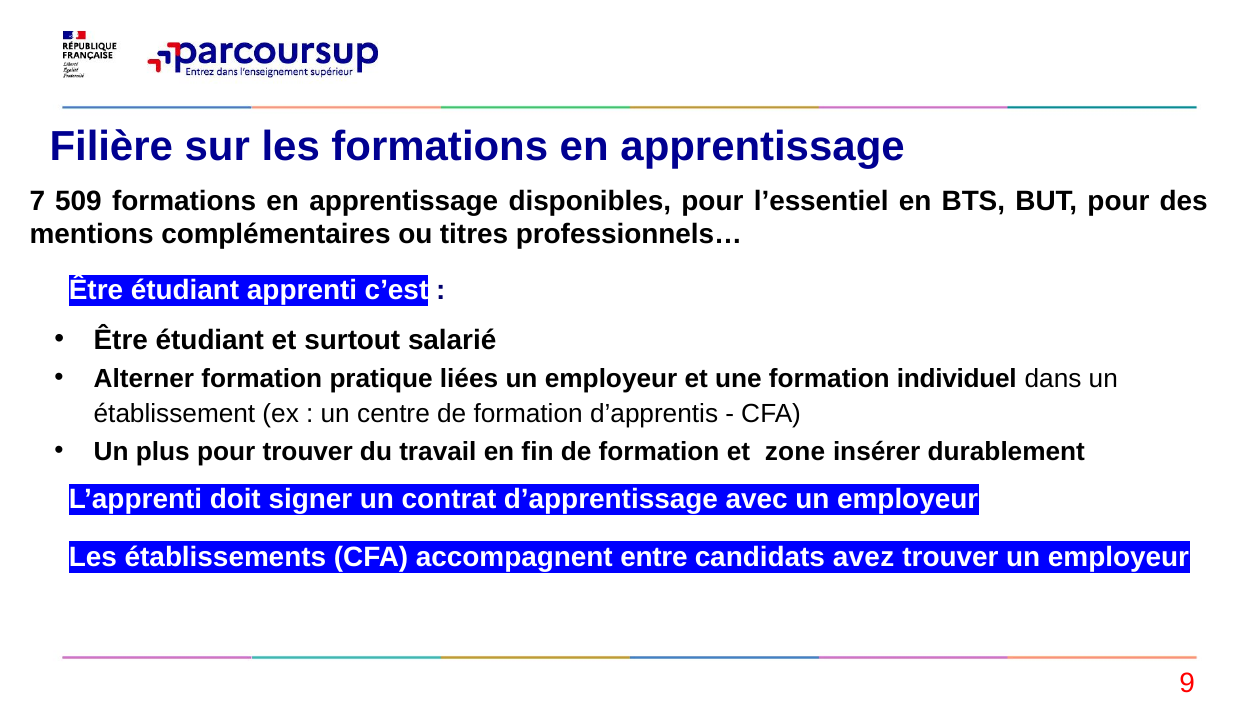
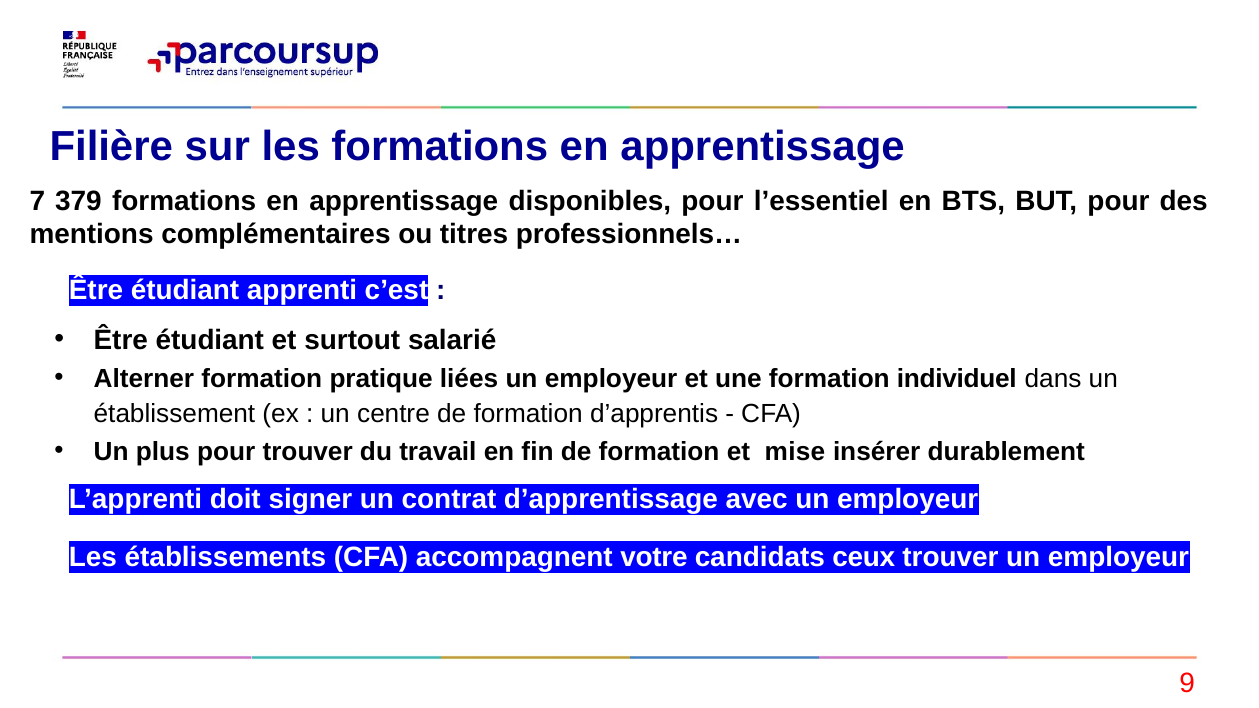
509: 509 -> 379
zone: zone -> mise
entre: entre -> votre
avez: avez -> ceux
